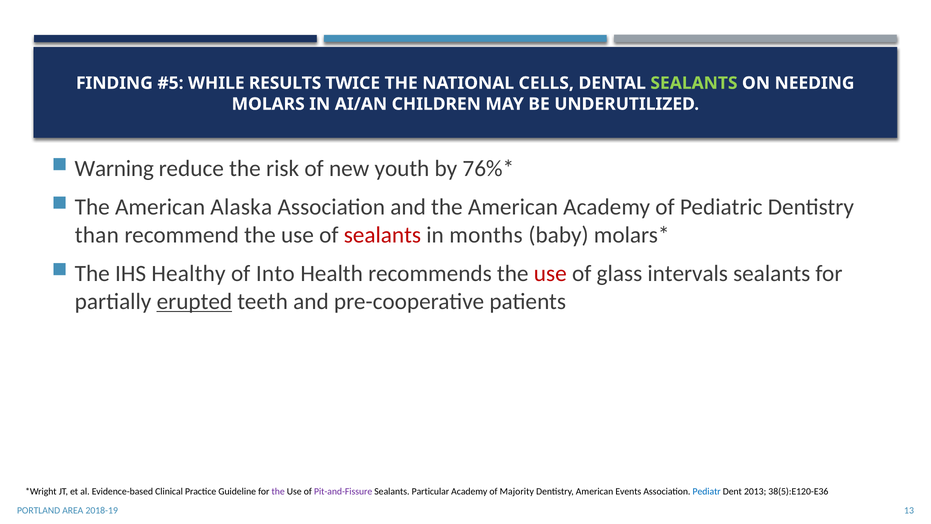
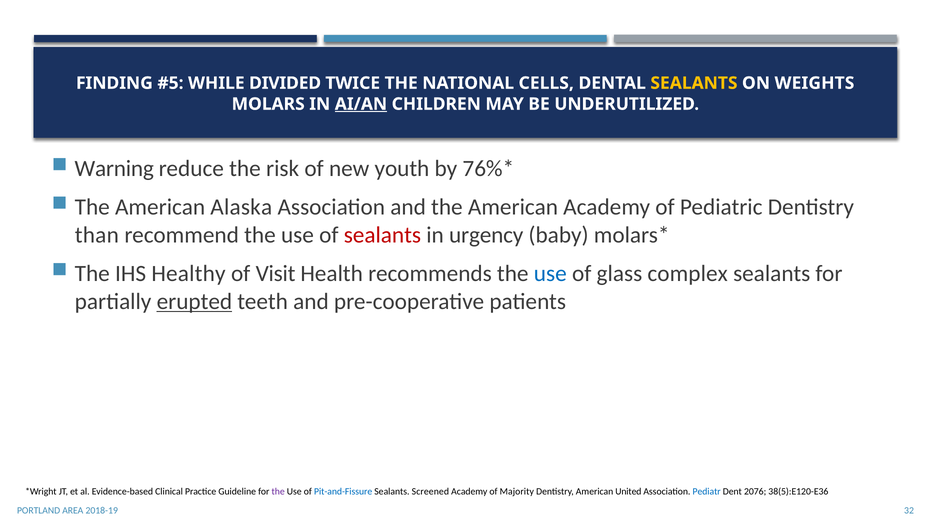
RESULTS: RESULTS -> DIVIDED
SEALANTS at (694, 83) colour: light green -> yellow
NEEDING: NEEDING -> WEIGHTS
AI/AN underline: none -> present
months: months -> urgency
Into: Into -> Visit
use at (550, 273) colour: red -> blue
intervals: intervals -> complex
Pit-and-Fissure colour: purple -> blue
Particular: Particular -> Screened
Events: Events -> United
2013: 2013 -> 2076
13: 13 -> 32
